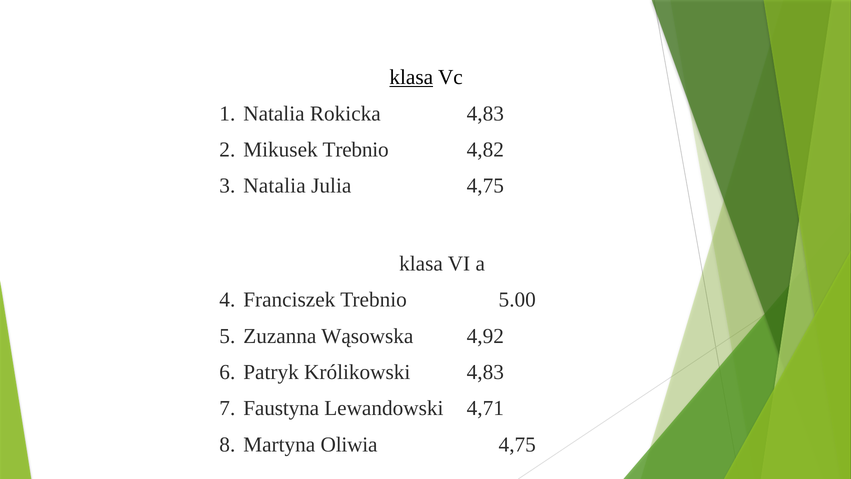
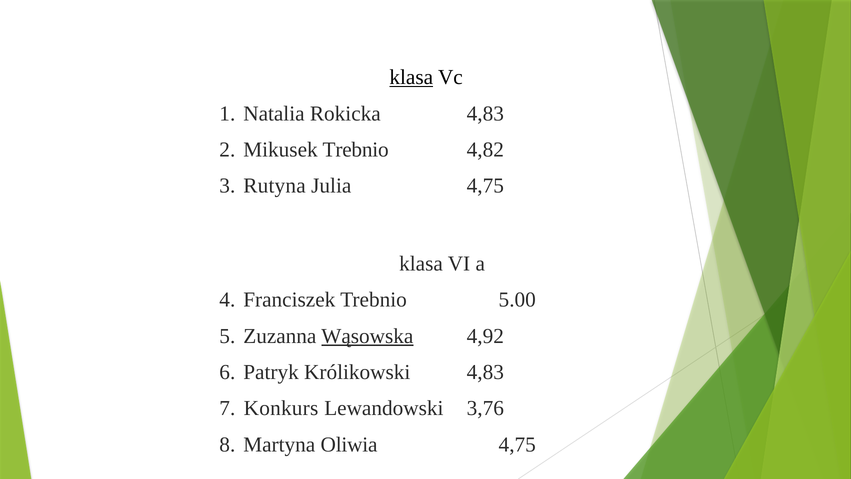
Natalia at (275, 186): Natalia -> Rutyna
Wąsowska underline: none -> present
Faustyna: Faustyna -> Konkurs
4,71: 4,71 -> 3,76
